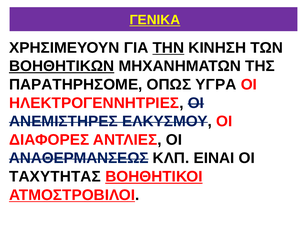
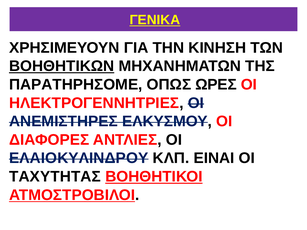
ΤΗΝ underline: present -> none
ΥΓΡΑ: ΥΓΡΑ -> ΩΡΕΣ
ΑΝΑΘΕΡΜΑΝΣΕΩΣ: ΑΝΑΘΕΡΜΑΝΣΕΩΣ -> ΕΛΑΙΟΚΥΛΙΝΔΡΟΥ
